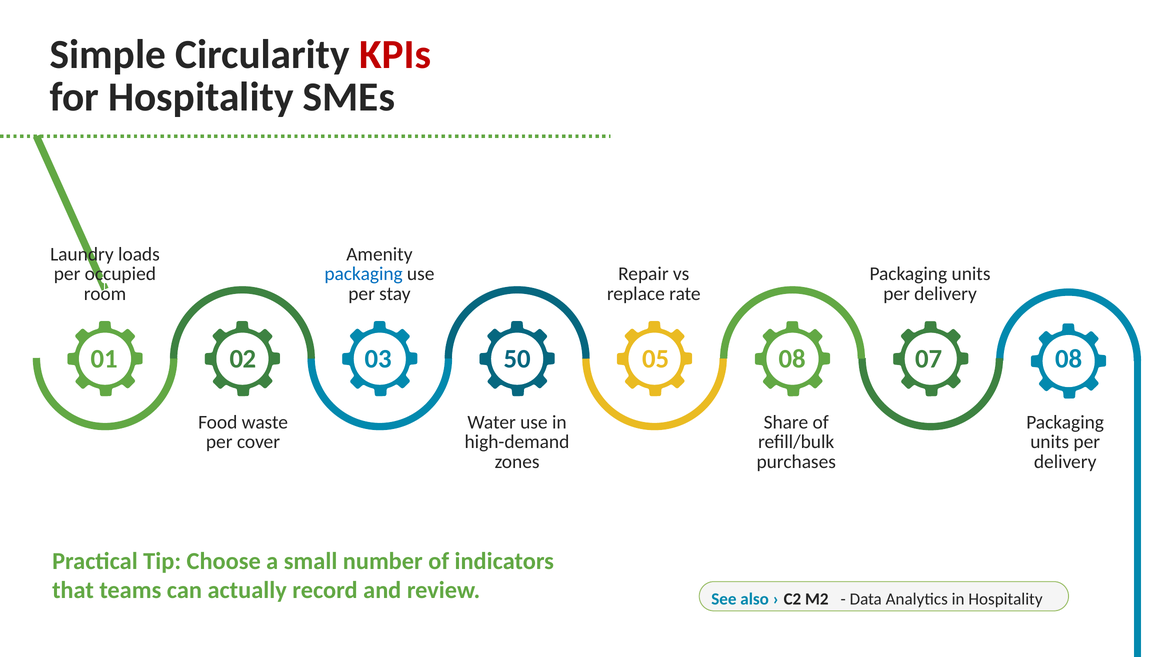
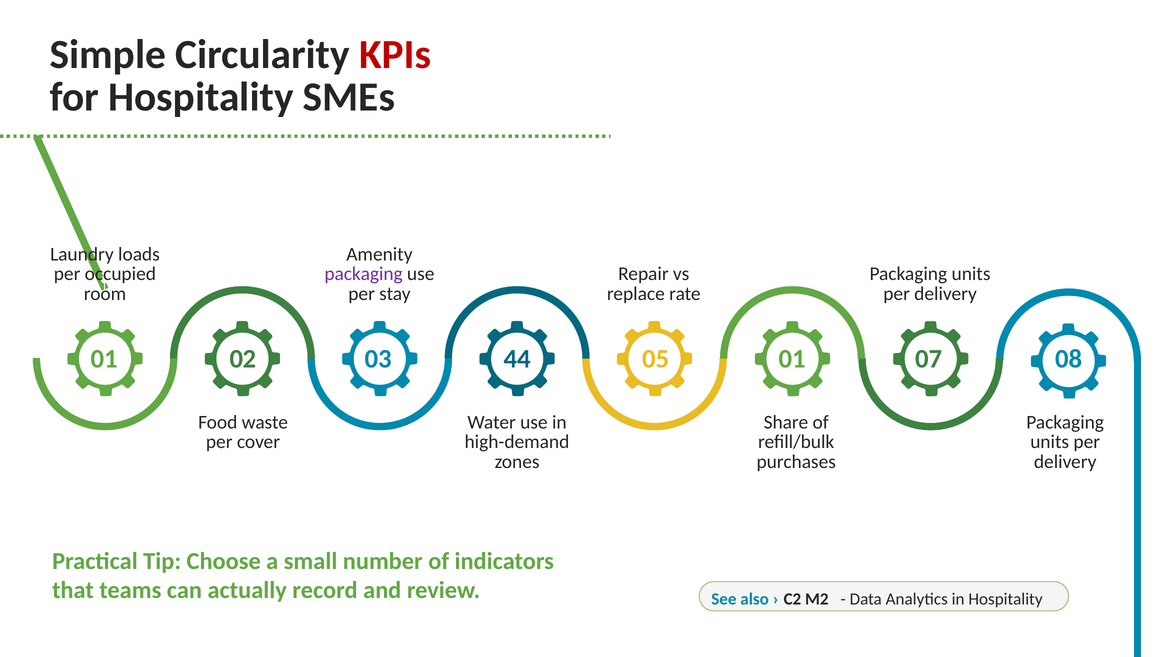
packaging at (364, 274) colour: blue -> purple
50: 50 -> 44
05 08: 08 -> 01
